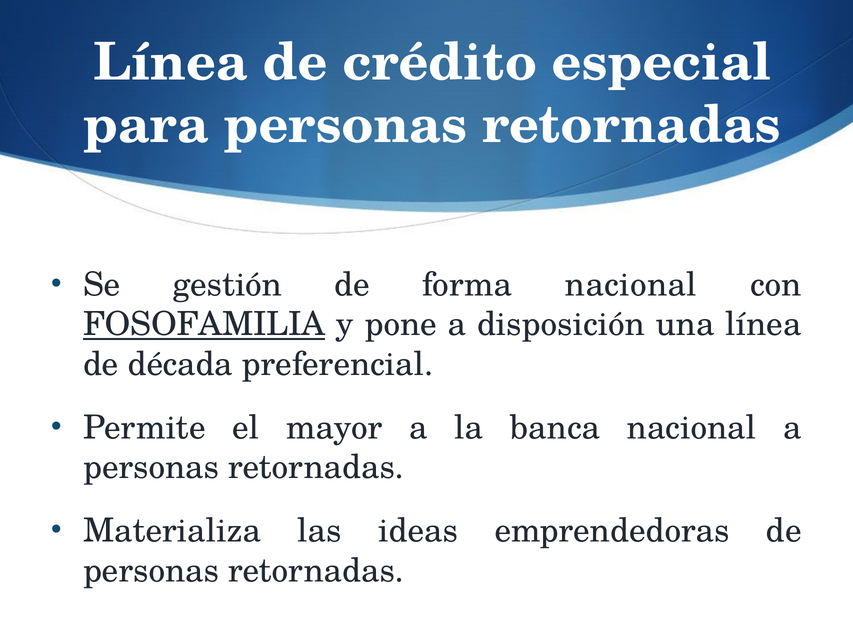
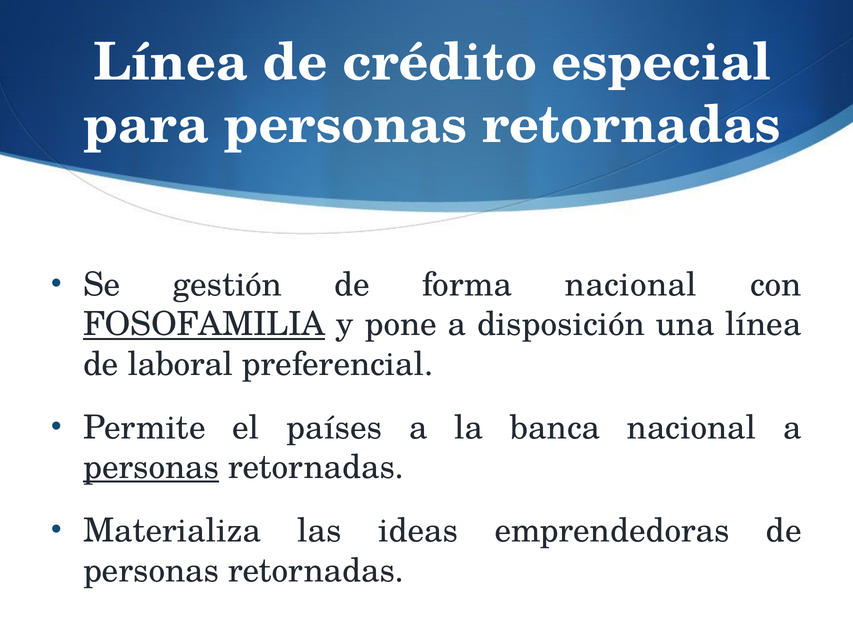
década: década -> laboral
mayor: mayor -> países
personas at (151, 467) underline: none -> present
